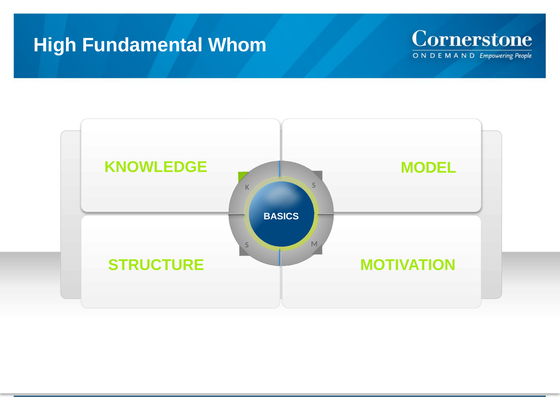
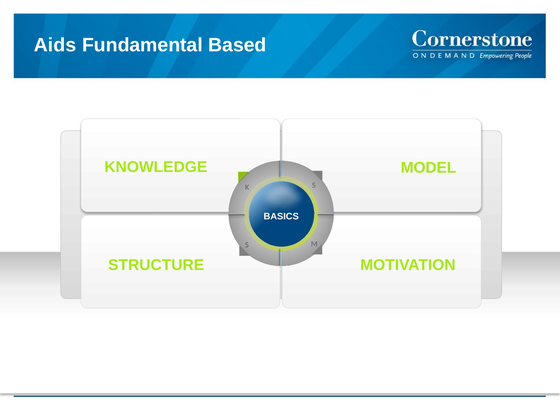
High: High -> Aids
Whom: Whom -> Based
